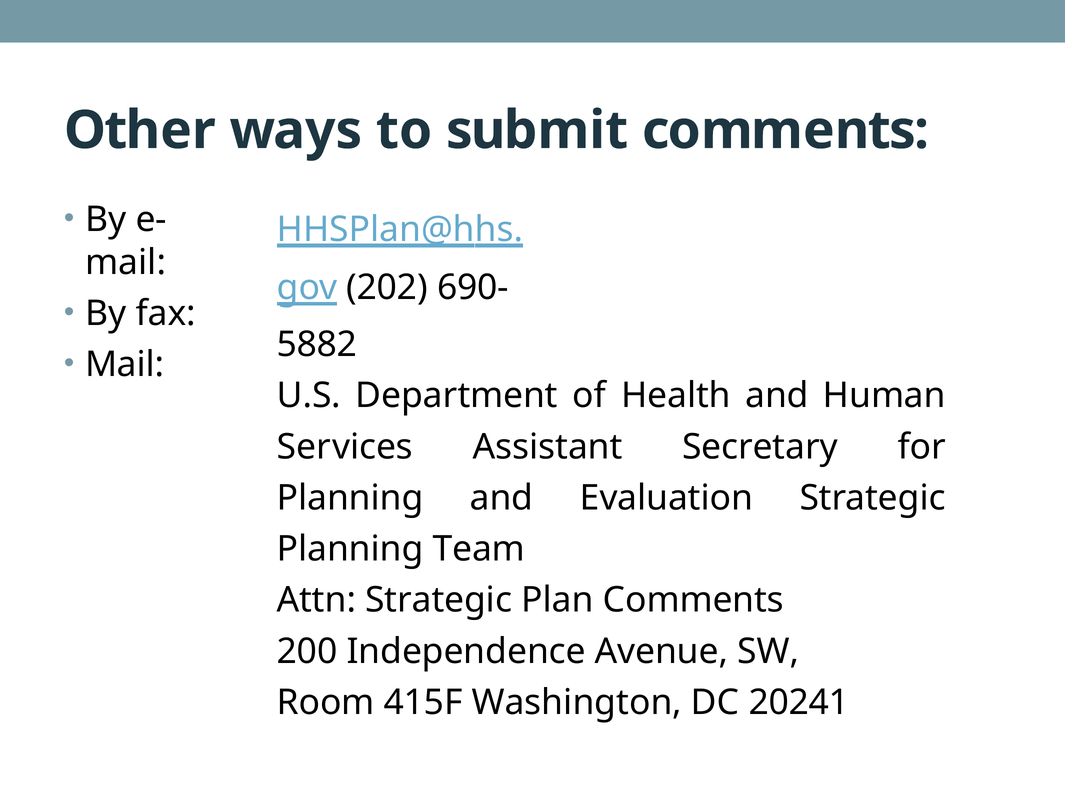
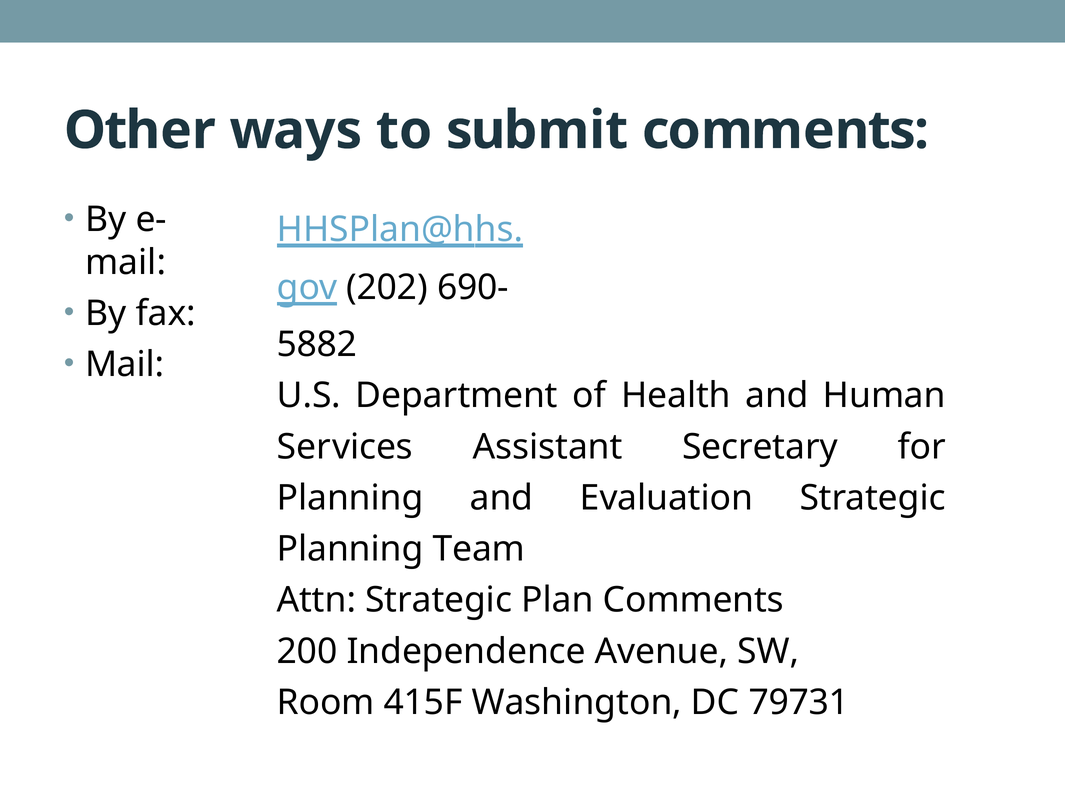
20241: 20241 -> 79731
